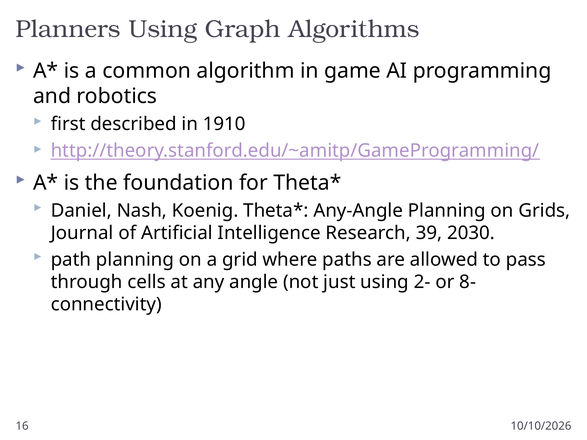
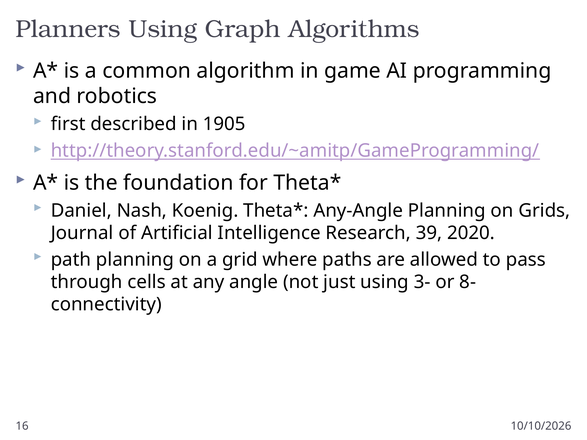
1910: 1910 -> 1905
2030: 2030 -> 2020
2-: 2- -> 3-
